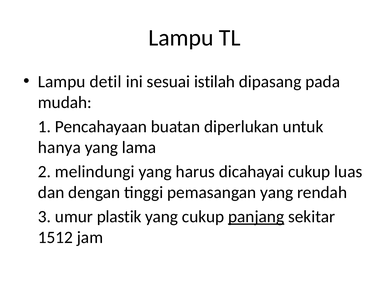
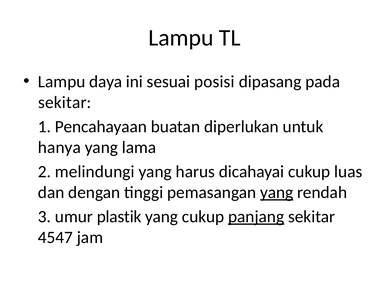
detil: detil -> daya
istilah: istilah -> posisi
mudah at (65, 102): mudah -> sekitar
yang at (277, 192) underline: none -> present
1512: 1512 -> 4547
